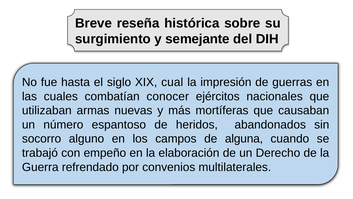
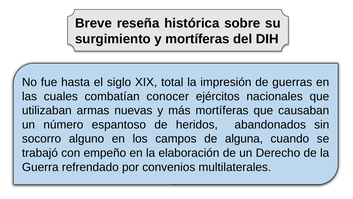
y semejante: semejante -> mortíferas
cual: cual -> total
